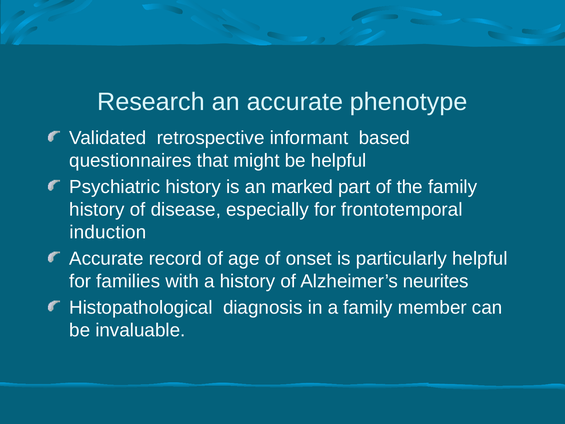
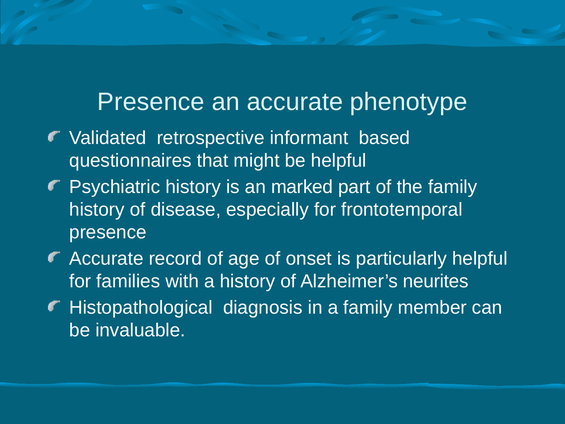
Research at (151, 102): Research -> Presence
induction at (108, 232): induction -> presence
